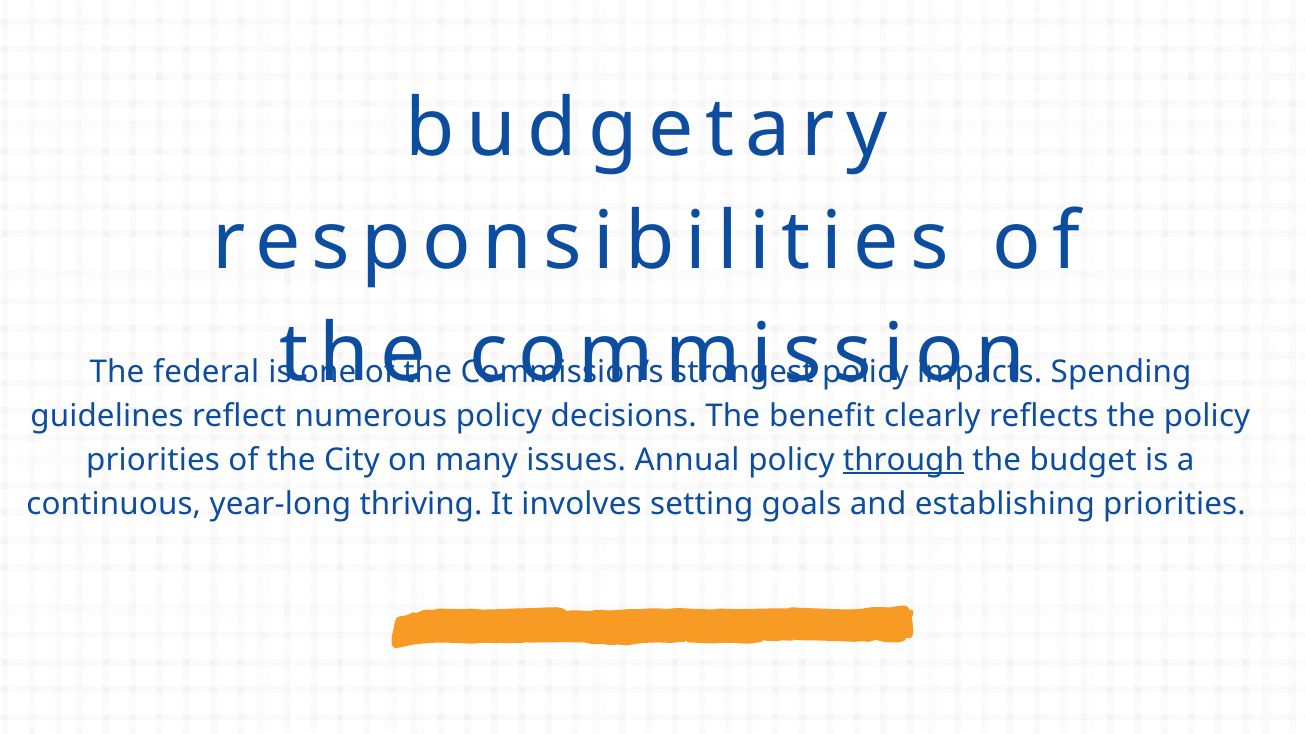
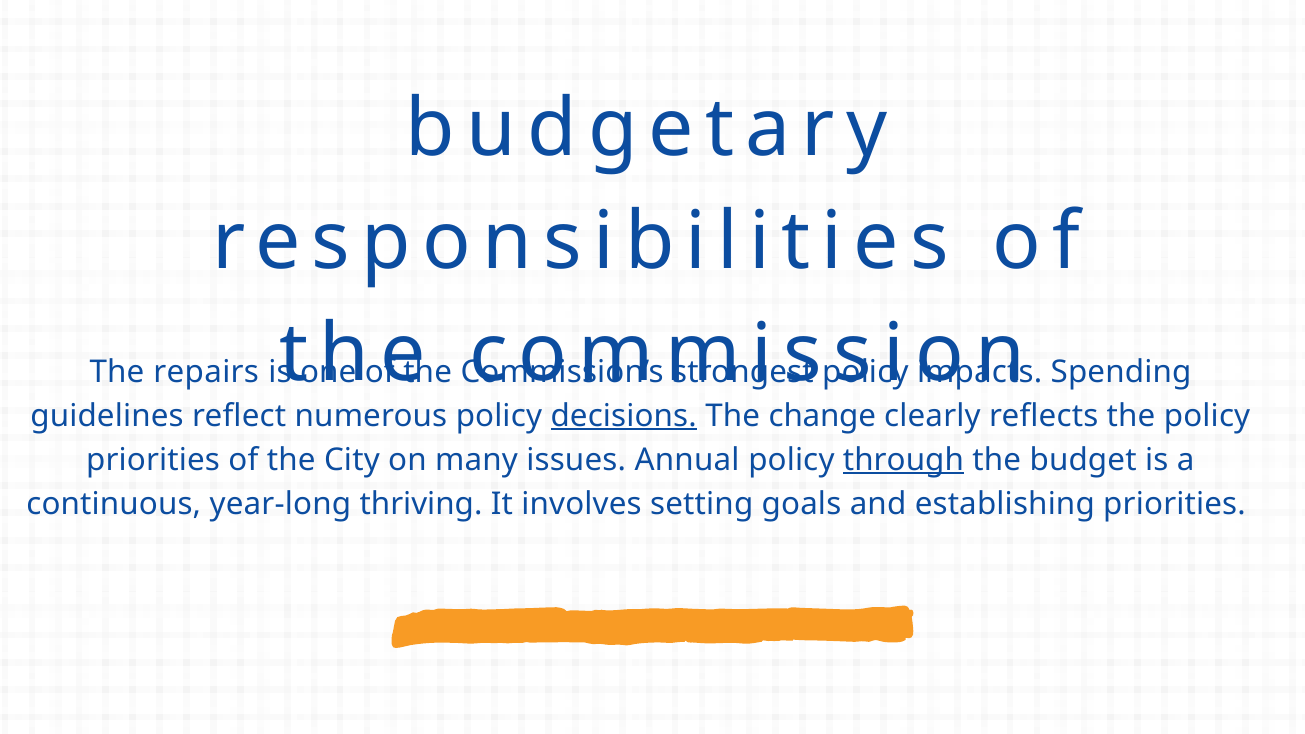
federal: federal -> repairs
decisions underline: none -> present
benefit: benefit -> change
